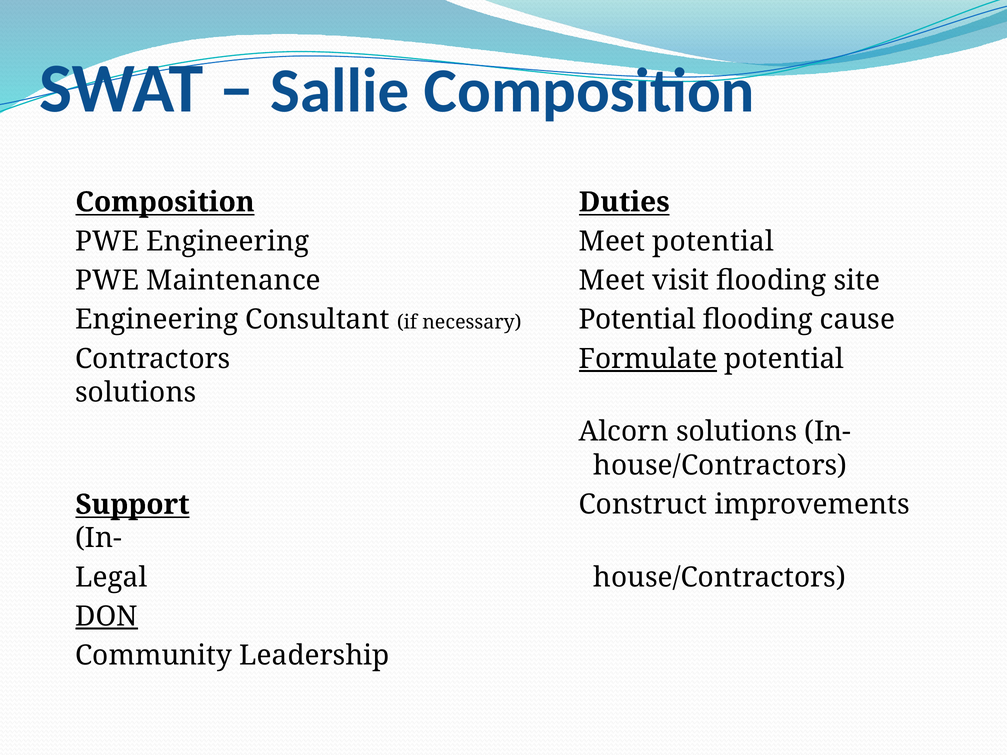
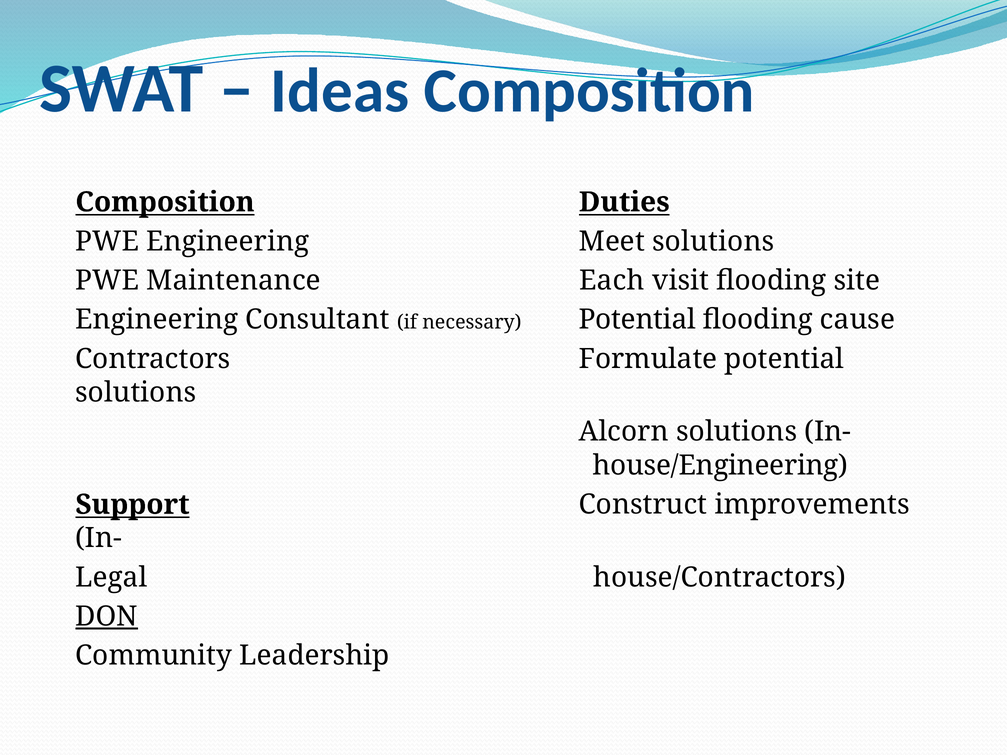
Sallie: Sallie -> Ideas
Meet potential: potential -> solutions
Maintenance Meet: Meet -> Each
Formulate underline: present -> none
house/Contractors at (720, 465): house/Contractors -> house/Engineering
